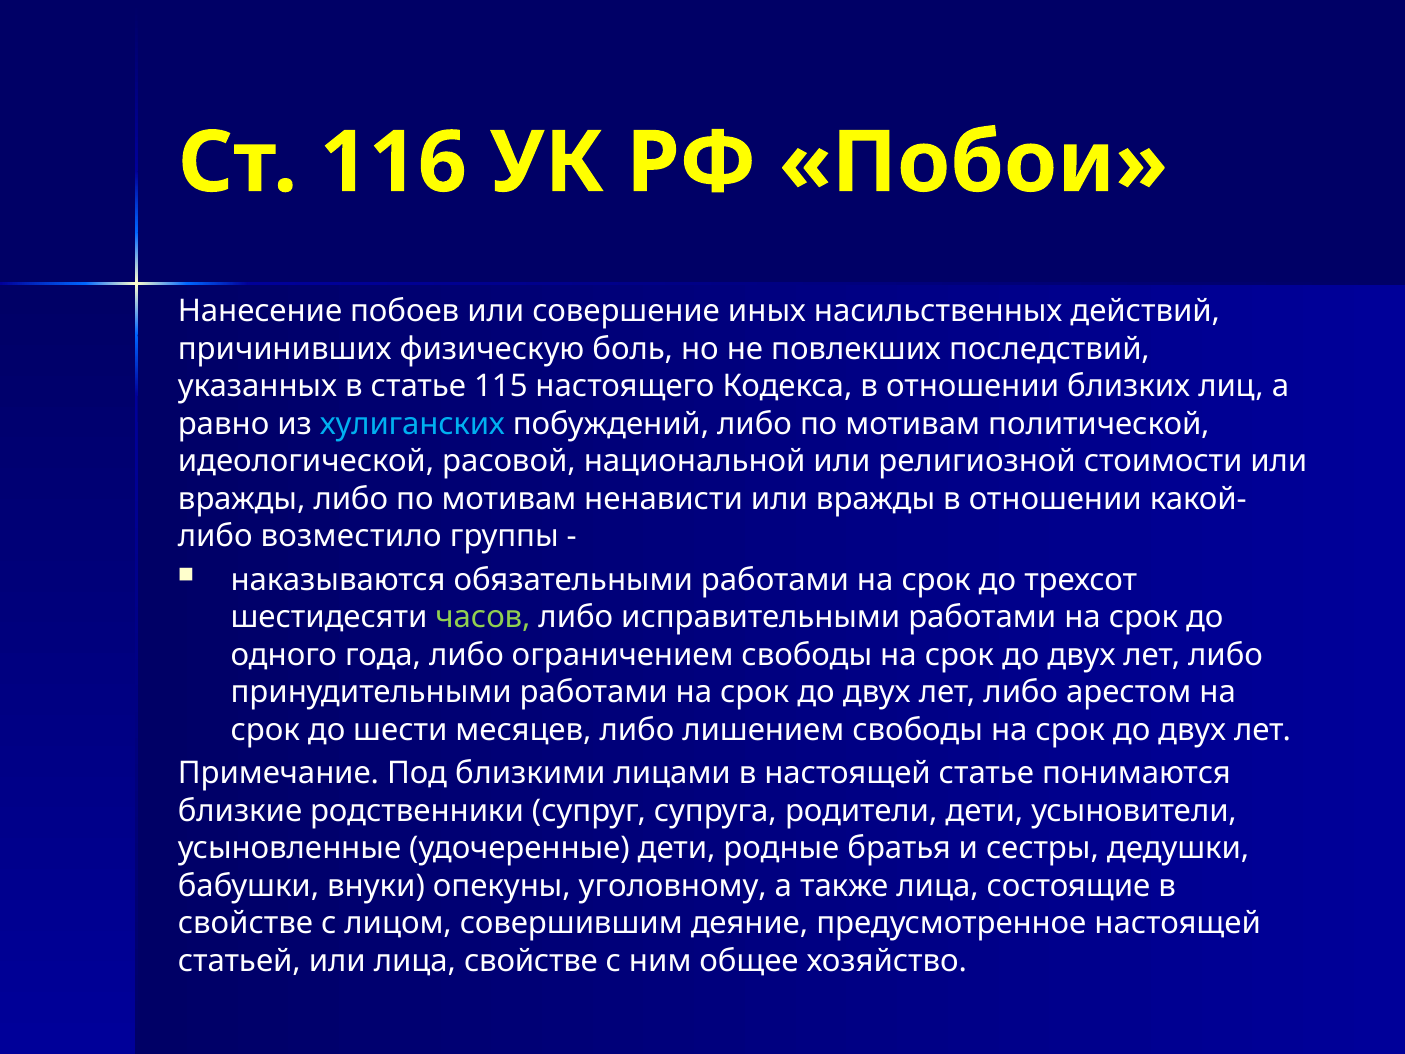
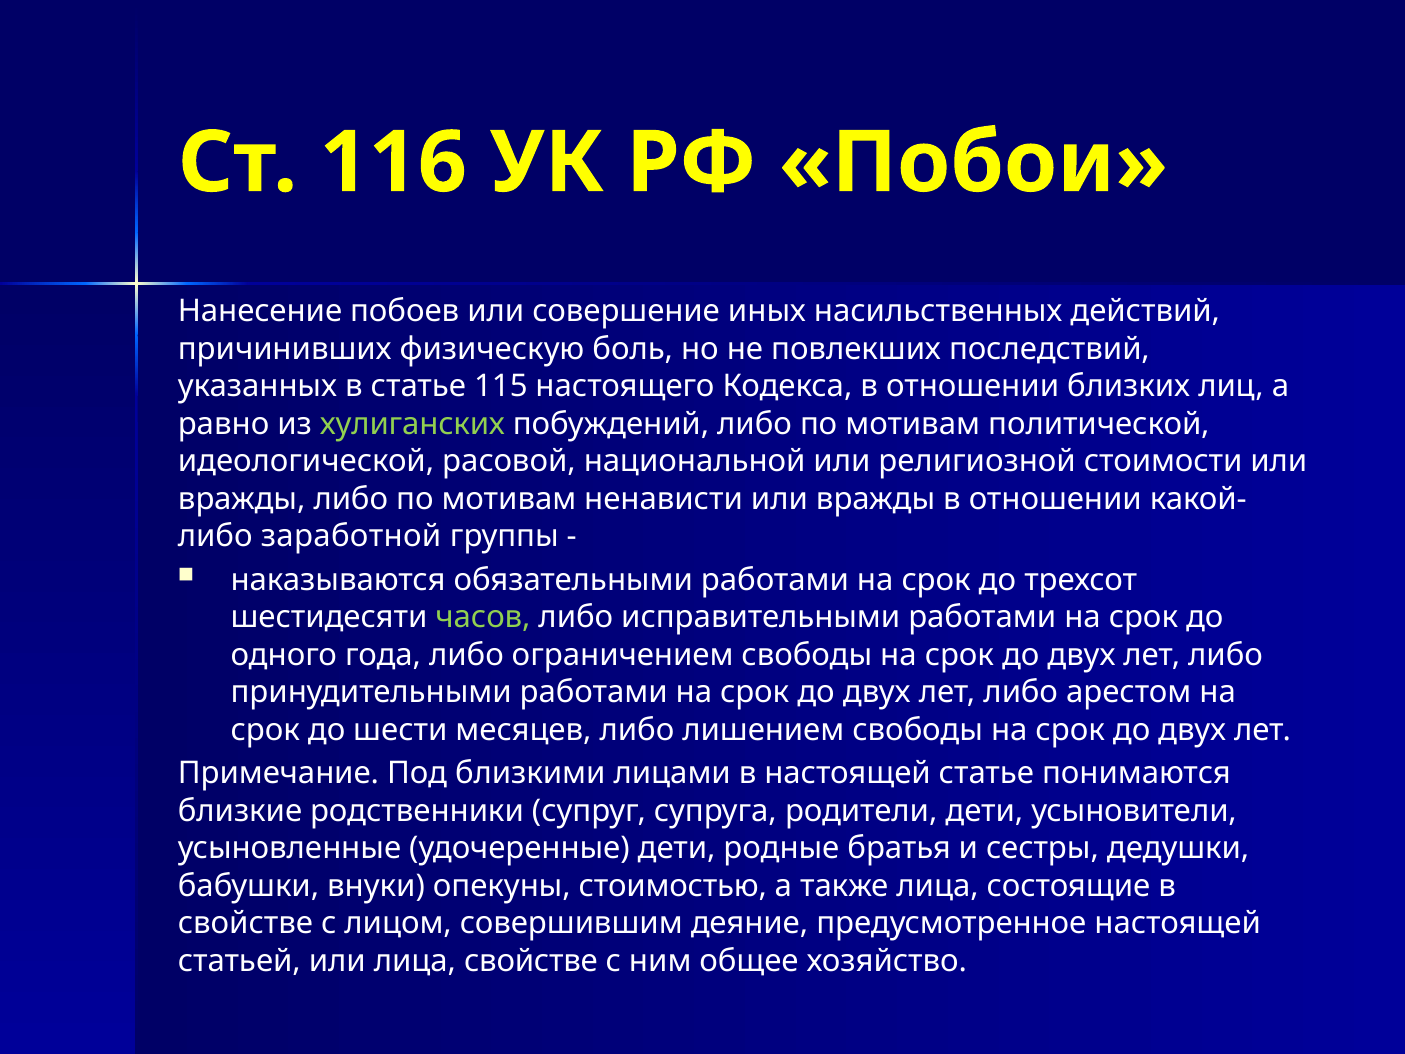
хулиганских colour: light blue -> light green
возместило: возместило -> заработной
уголовному: уголовному -> стоимостью
